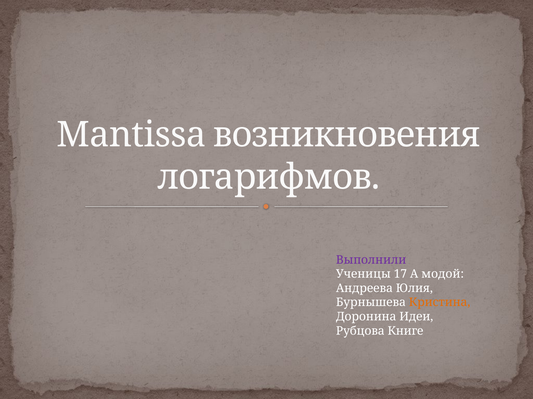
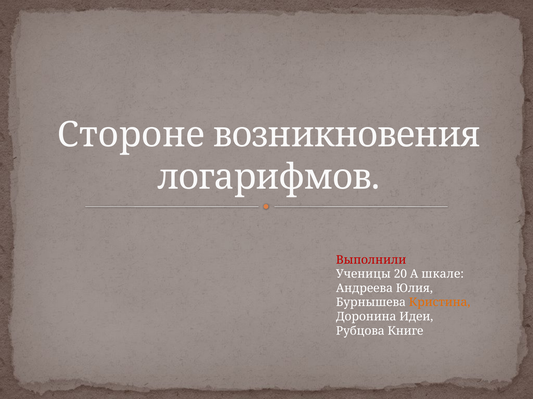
Mantissa: Mantissa -> Стороне
Выполнили colour: purple -> red
17: 17 -> 20
модой: модой -> шкале
